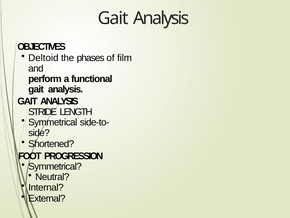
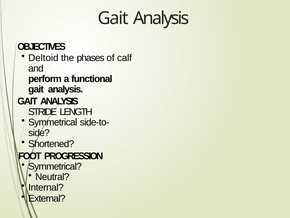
film: film -> calf
